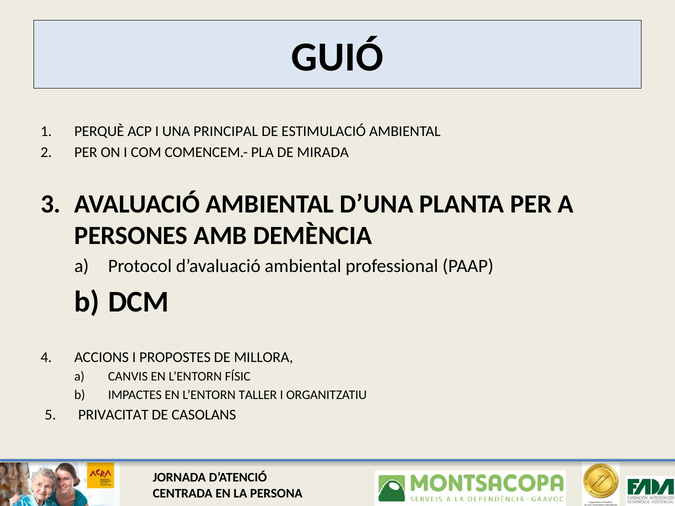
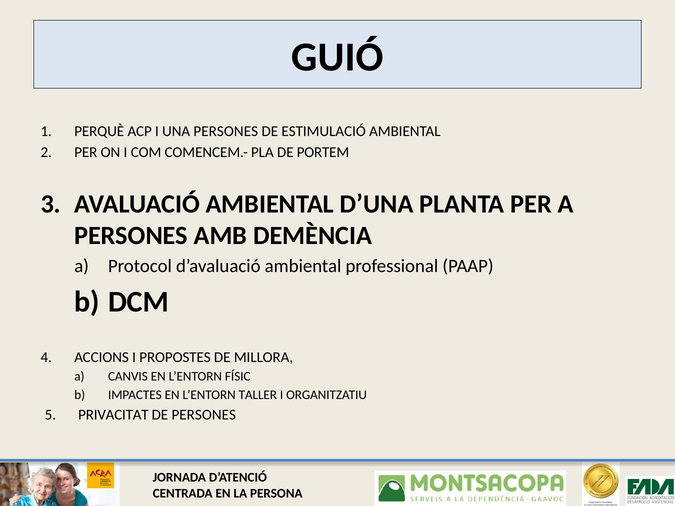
UNA PRINCIPAL: PRINCIPAL -> PERSONES
MIRADA: MIRADA -> PORTEM
DE CASOLANS: CASOLANS -> PERSONES
